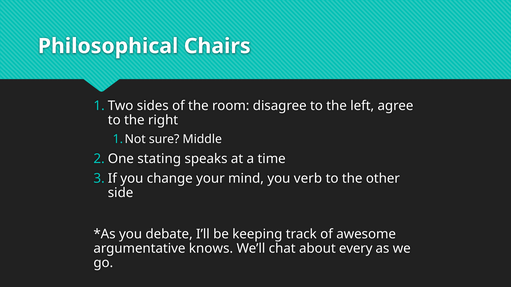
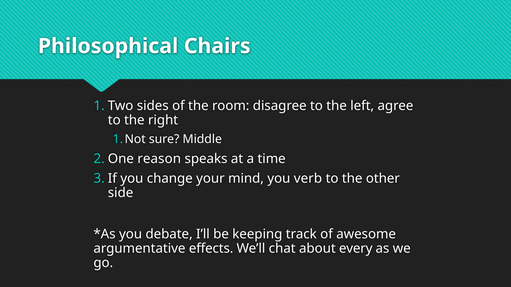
stating: stating -> reason
knows: knows -> effects
